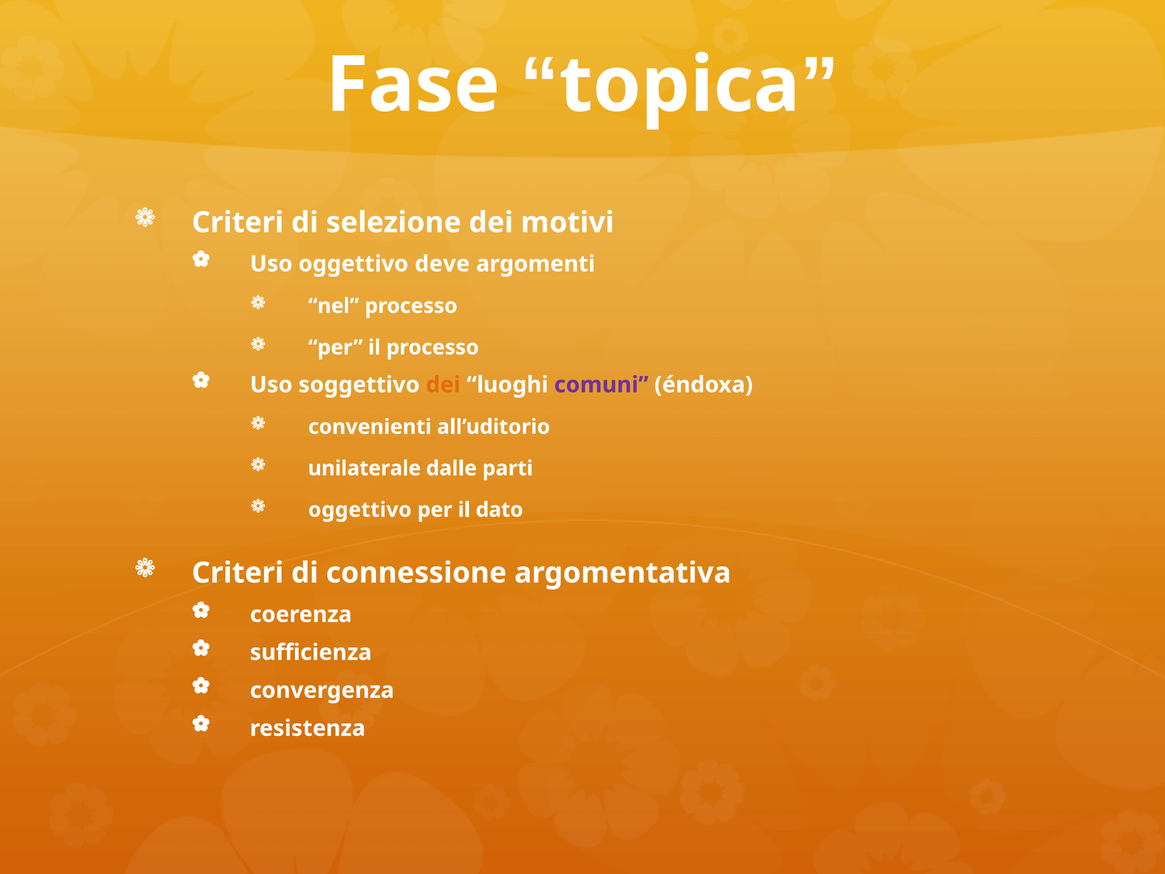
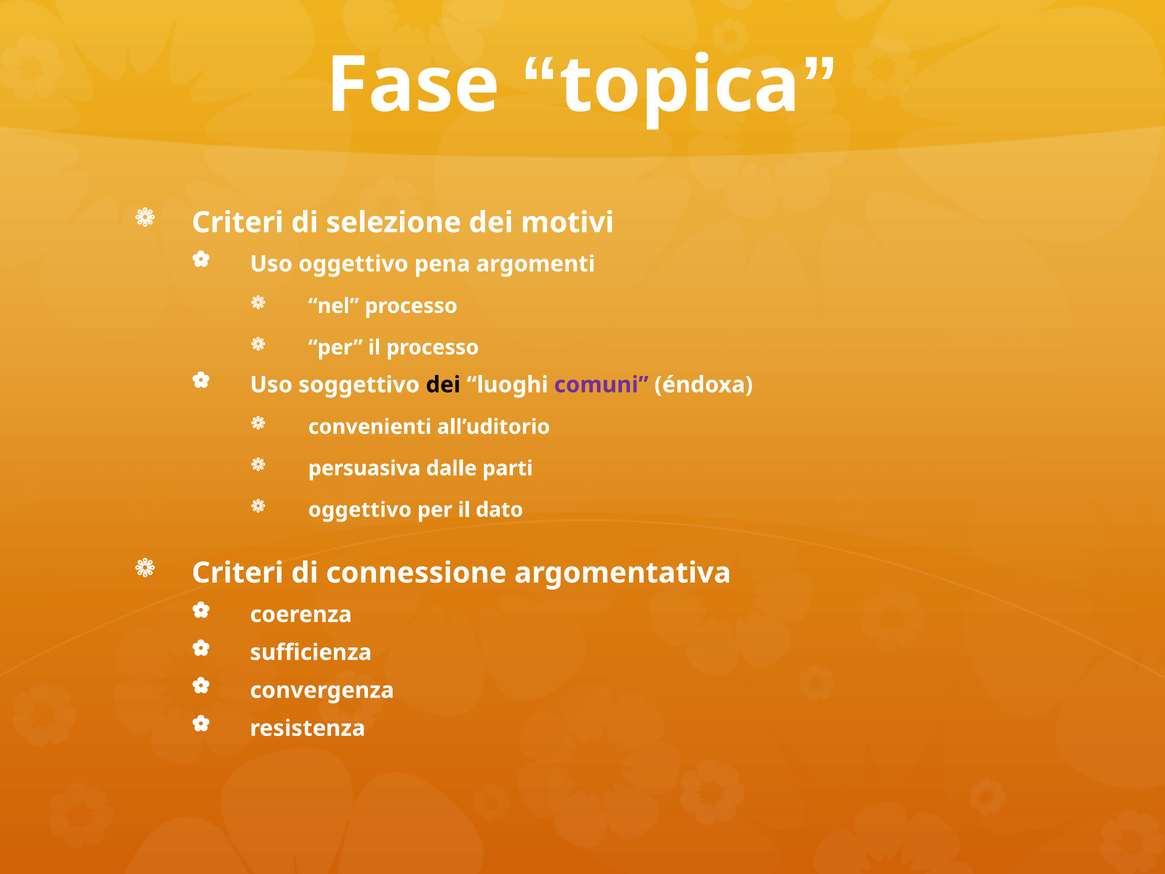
deve: deve -> pena
dei at (443, 385) colour: orange -> black
unilaterale: unilaterale -> persuasiva
